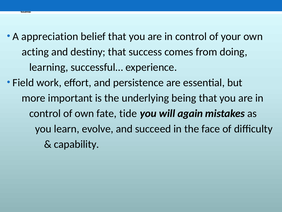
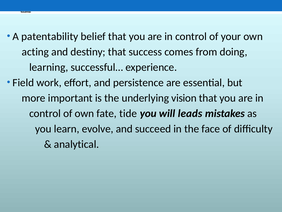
appreciation: appreciation -> patentability
being: being -> vision
again: again -> leads
capability: capability -> analytical
